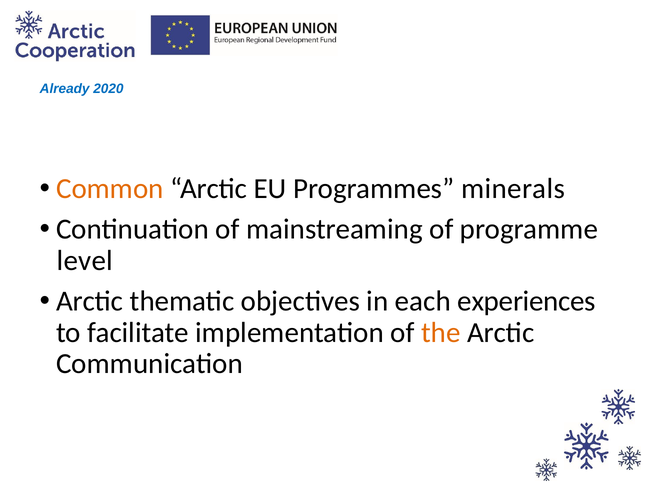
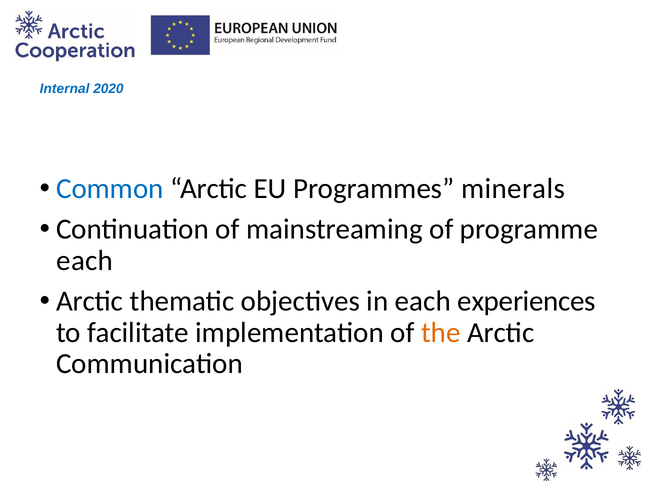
Already: Already -> Internal
Common colour: orange -> blue
level at (85, 261): level -> each
